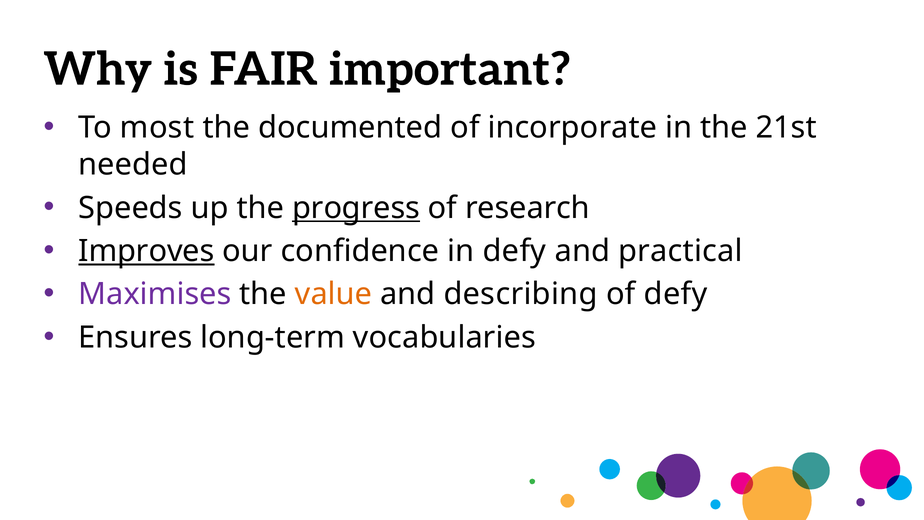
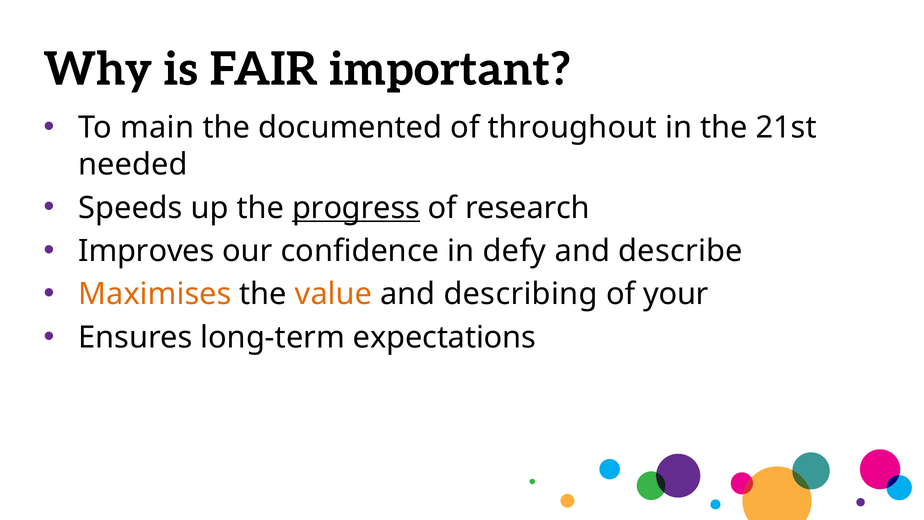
most: most -> main
incorporate: incorporate -> throughout
Improves underline: present -> none
practical: practical -> describe
Maximises colour: purple -> orange
of defy: defy -> your
vocabularies: vocabularies -> expectations
